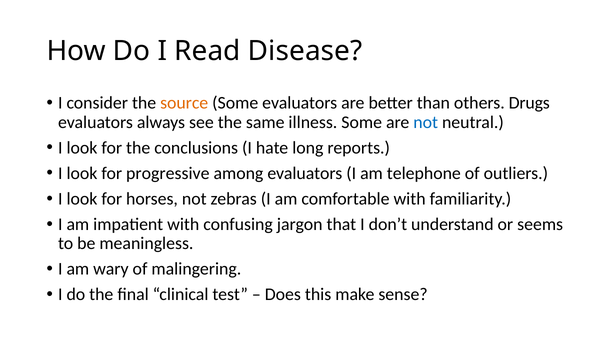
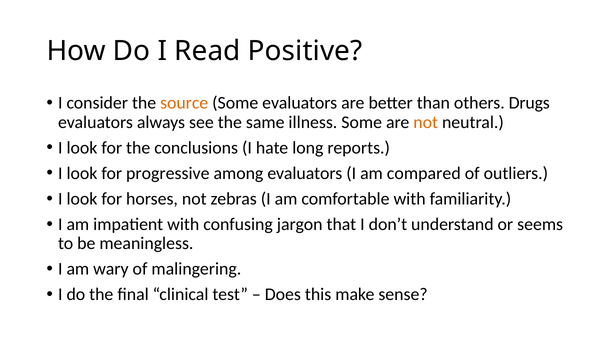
Disease: Disease -> Positive
not at (426, 122) colour: blue -> orange
telephone: telephone -> compared
